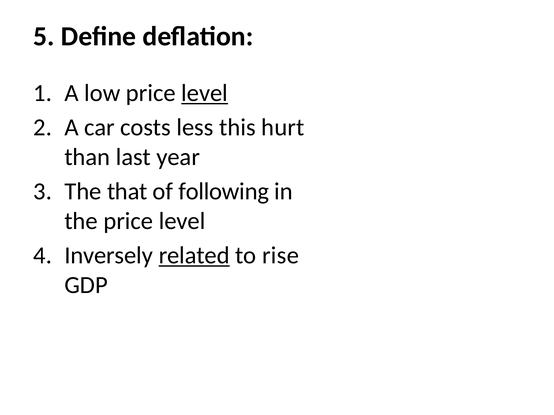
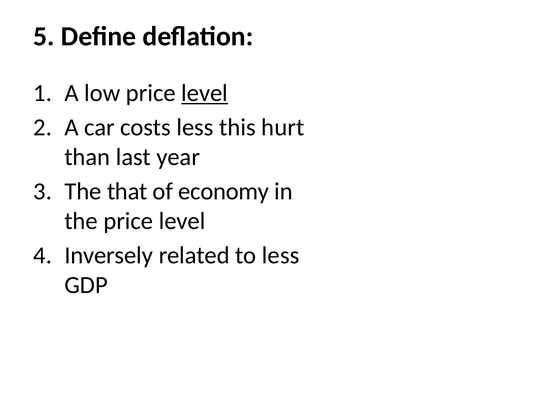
following: following -> economy
related underline: present -> none
to rise: rise -> less
